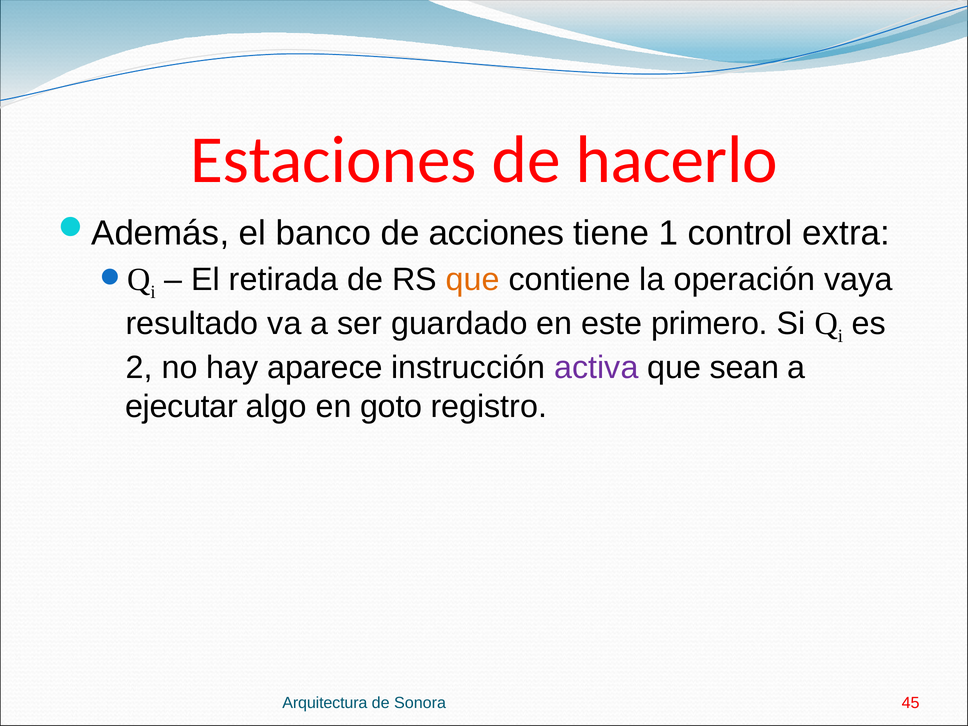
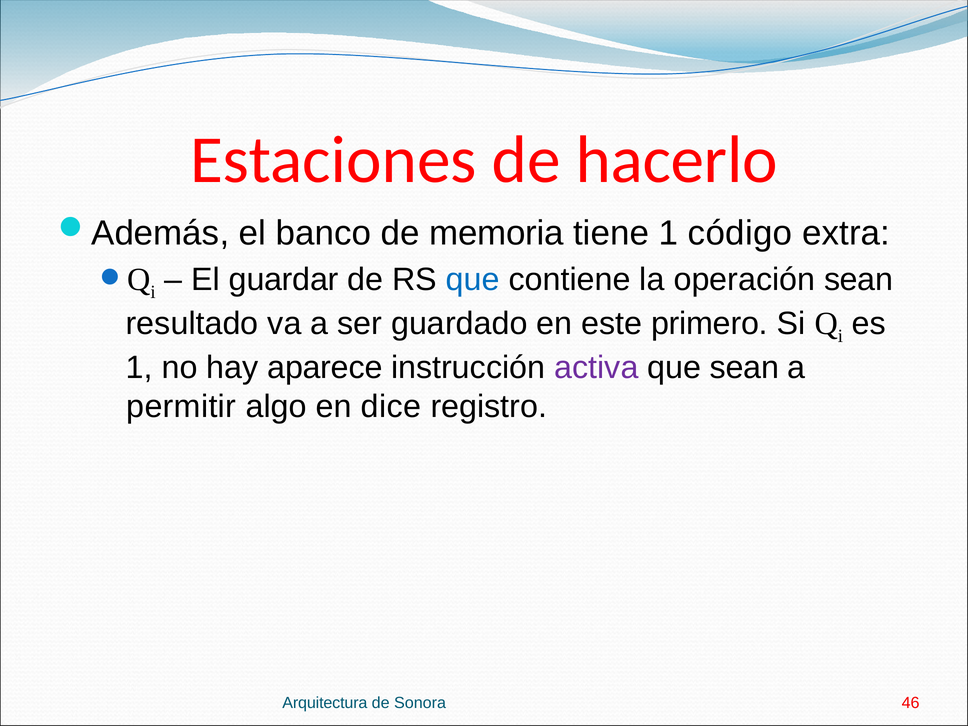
acciones: acciones -> memoria
control: control -> código
retirada: retirada -> guardar
que at (473, 280) colour: orange -> blue
operación vaya: vaya -> sean
2 at (139, 368): 2 -> 1
ejecutar: ejecutar -> permitir
goto: goto -> dice
45: 45 -> 46
